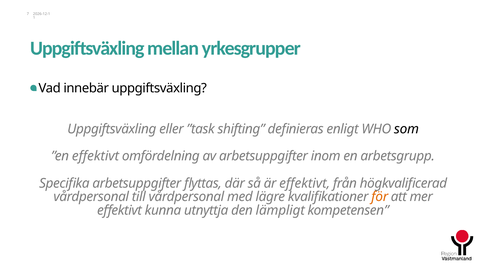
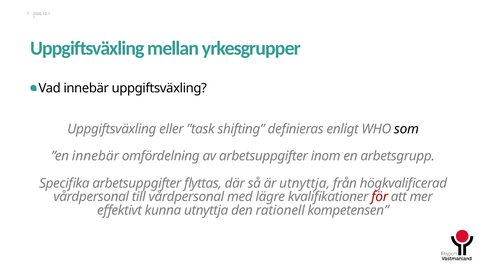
”en effektivt: effektivt -> innebär
är effektivt: effektivt -> utnyttja
för colour: orange -> red
lämpligt: lämpligt -> rationell
